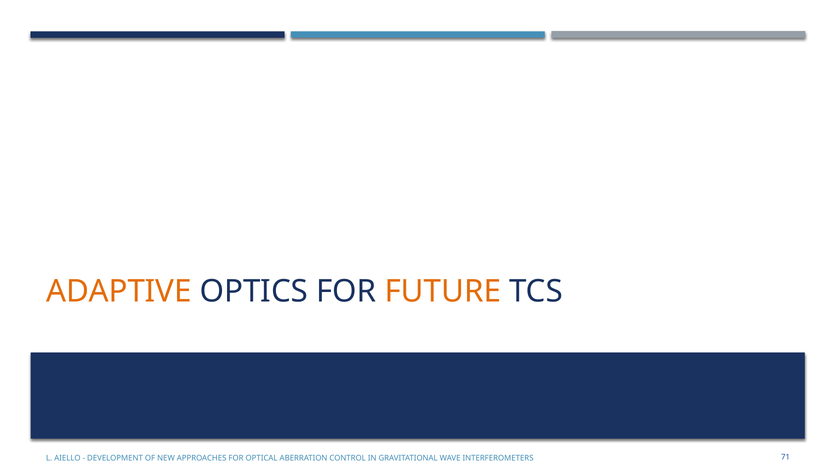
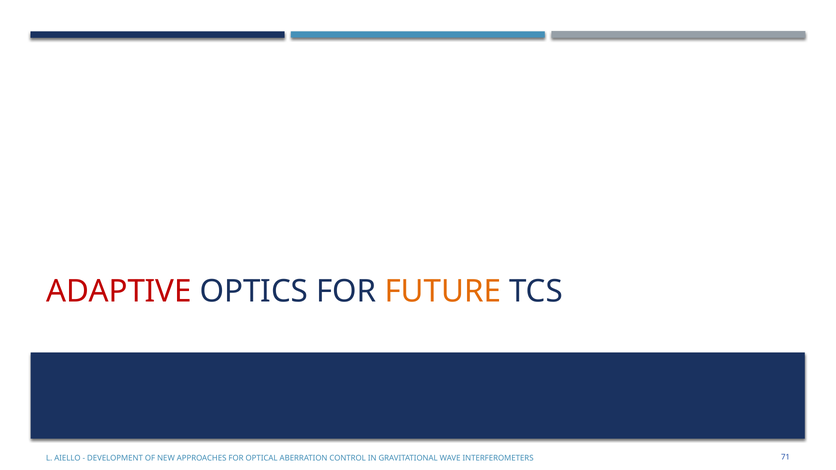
ADAPTIVE colour: orange -> red
